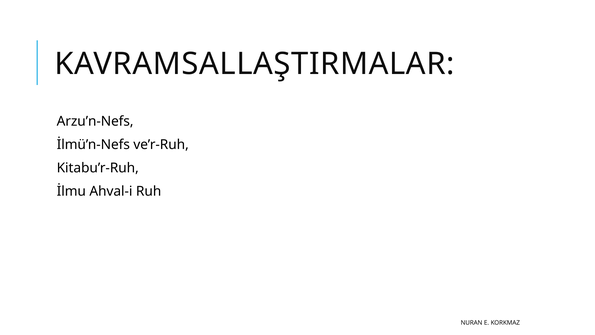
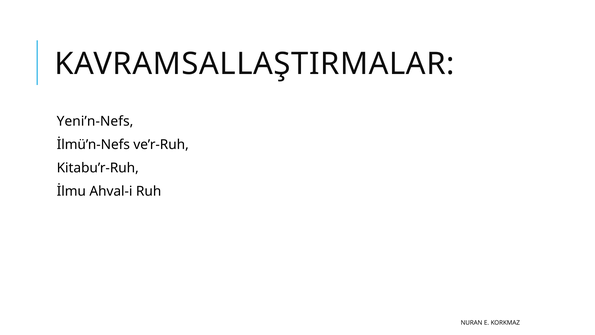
Arzu’n-Nefs: Arzu’n-Nefs -> Yeni’n-Nefs
